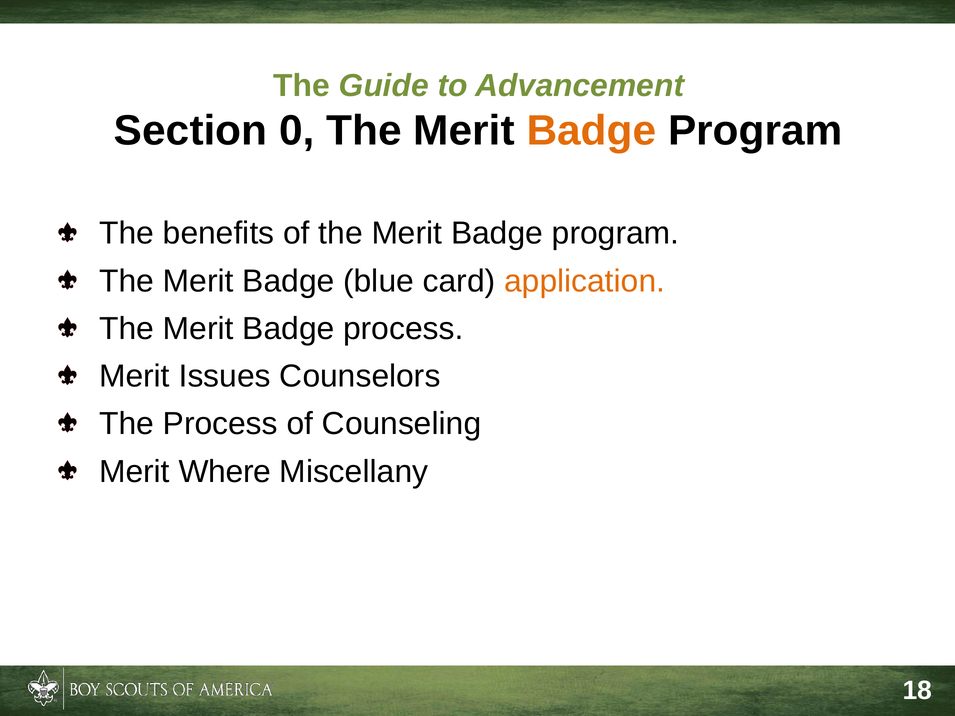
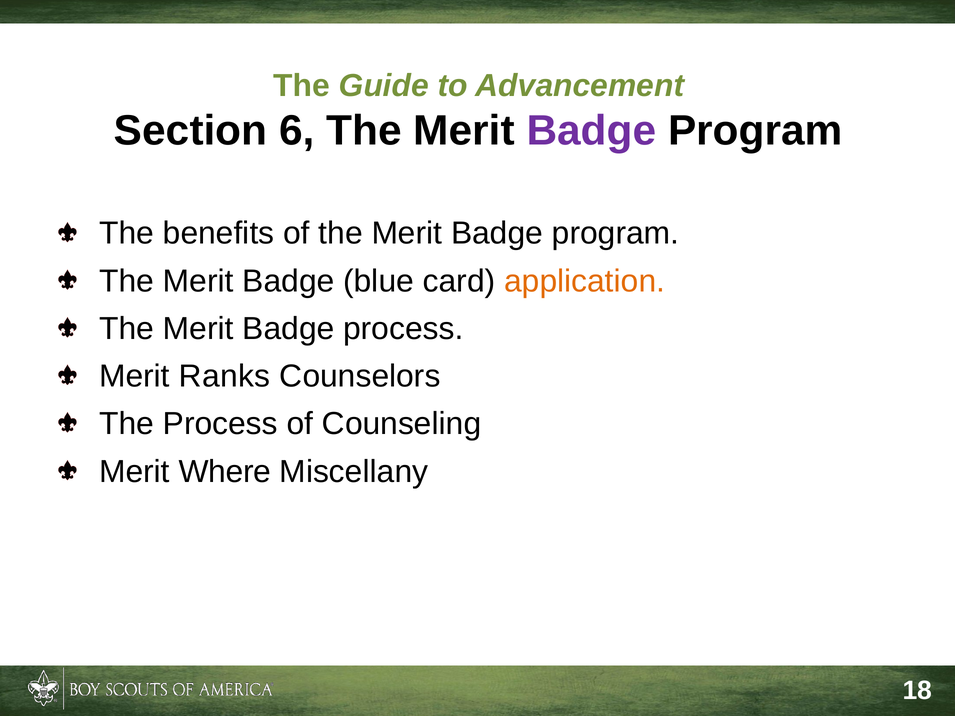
0: 0 -> 6
Badge at (591, 131) colour: orange -> purple
Issues: Issues -> Ranks
